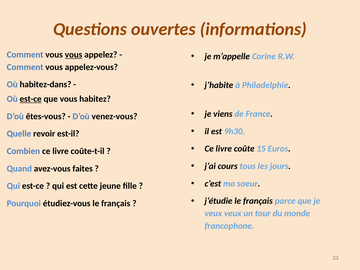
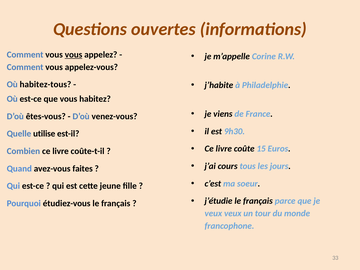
habitez-dans: habitez-dans -> habitez-tous
est-ce at (31, 99) underline: present -> none
revoir: revoir -> utilise
